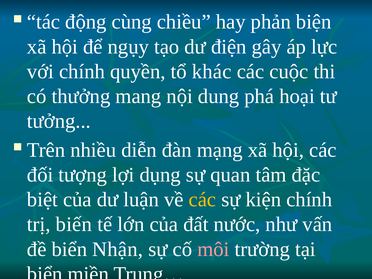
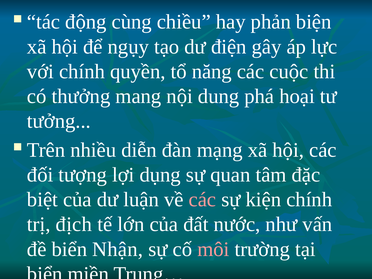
khác: khác -> năng
các at (202, 200) colour: yellow -> pink
biến: biến -> địch
